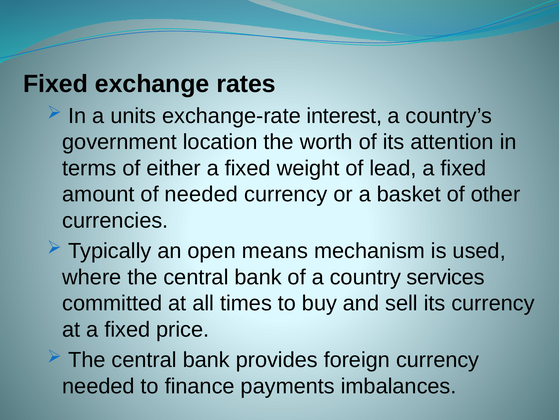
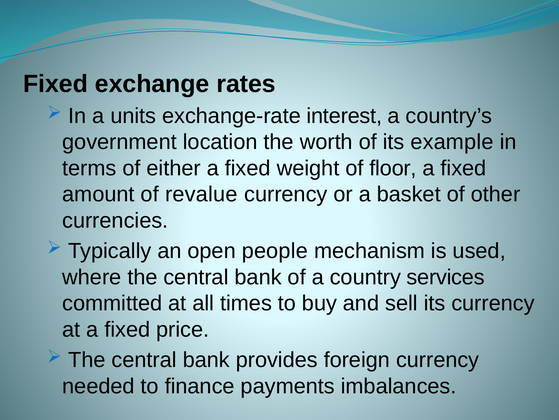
attention: attention -> example
lead: lead -> floor
of needed: needed -> revalue
means: means -> people
